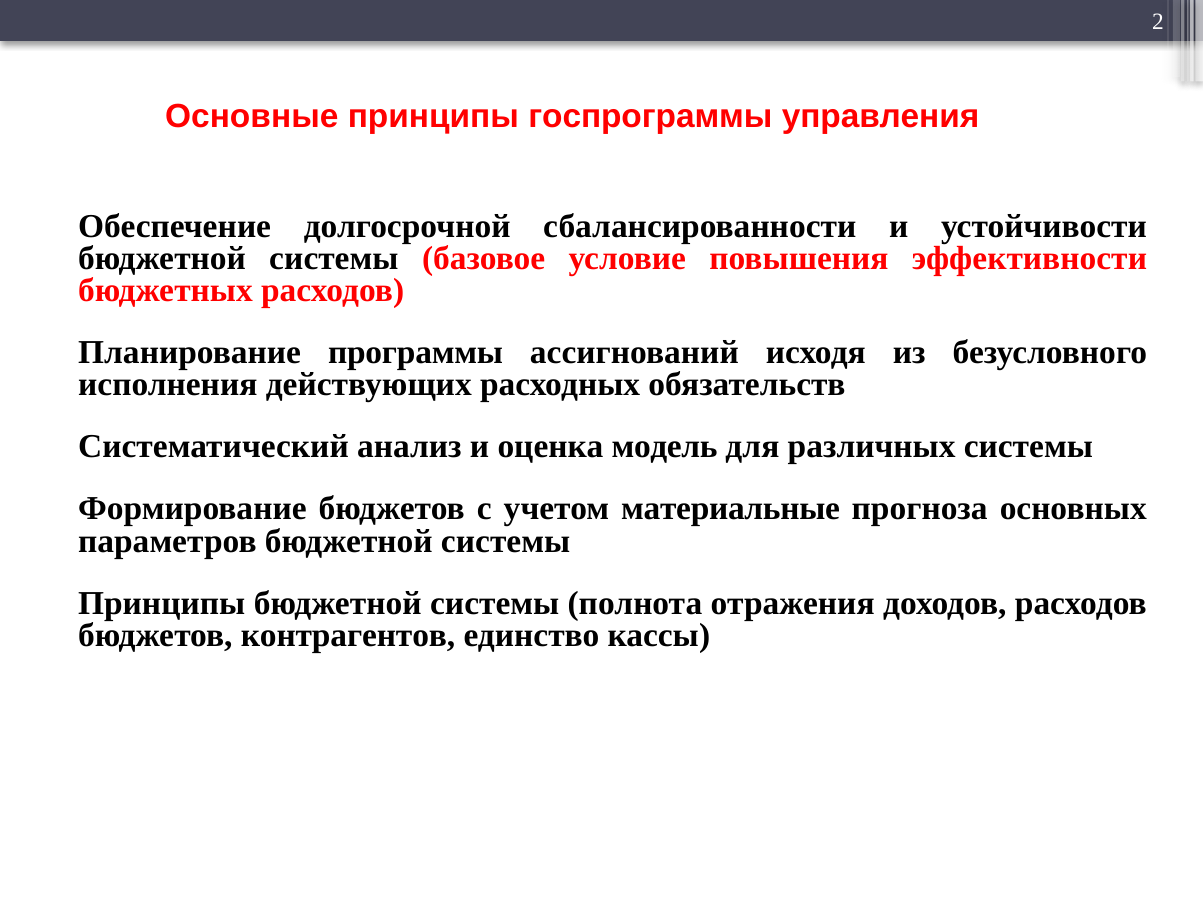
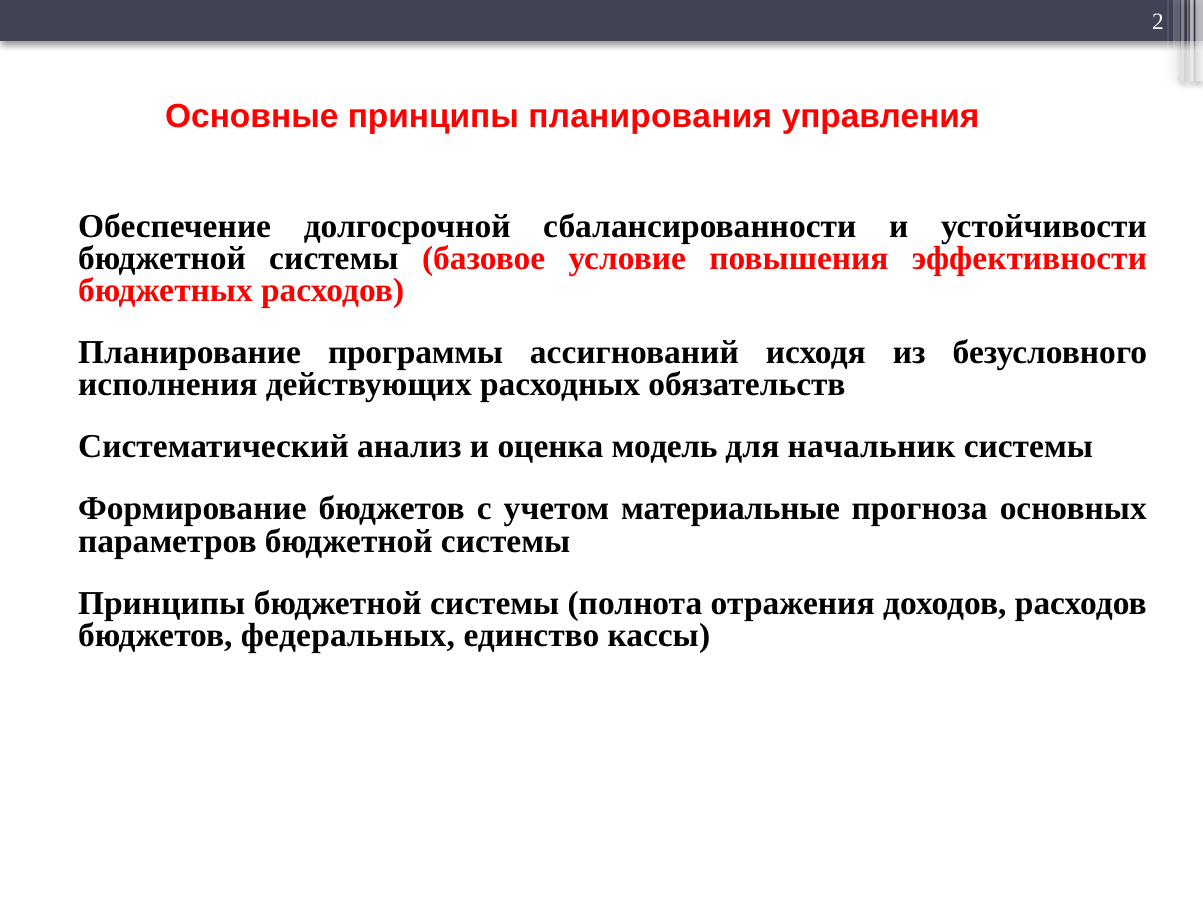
госпрограммы: госпрограммы -> планирования
различных: различных -> начальник
контрагентов: контрагентов -> федеральных
